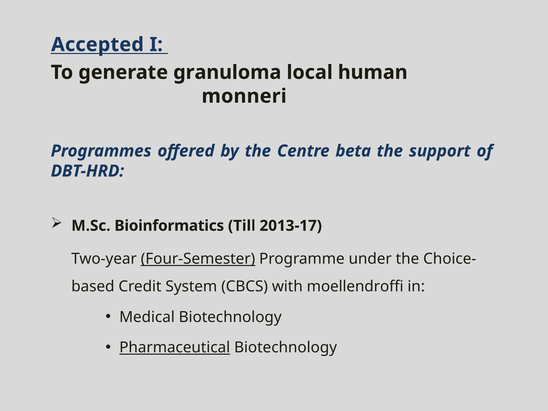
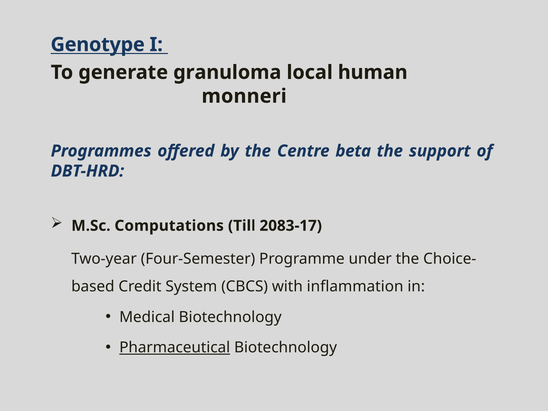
Accepted: Accepted -> Genotype
Bioinformatics: Bioinformatics -> Computations
2013-17: 2013-17 -> 2083-17
Four-Semester underline: present -> none
moellendroffi: moellendroffi -> inflammation
